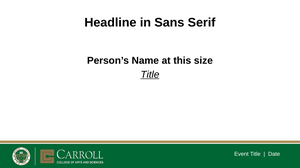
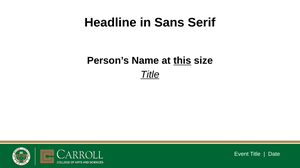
this underline: none -> present
